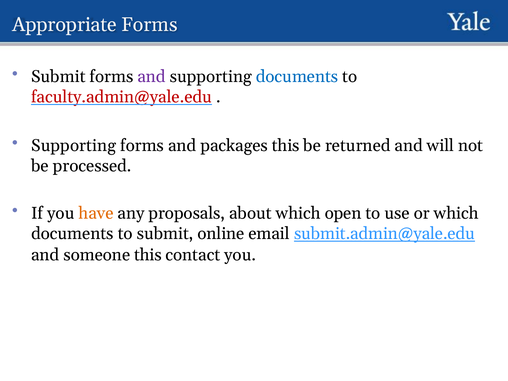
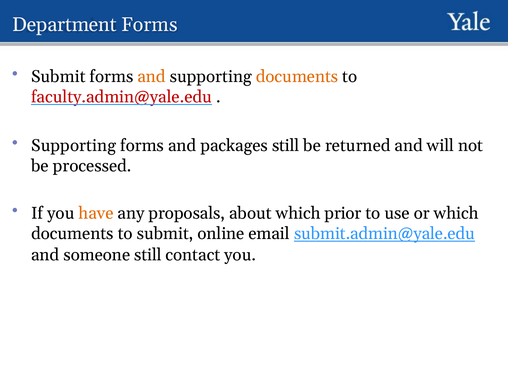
Appropriate: Appropriate -> Department
and at (152, 77) colour: purple -> orange
documents at (297, 77) colour: blue -> orange
packages this: this -> still
open: open -> prior
someone this: this -> still
